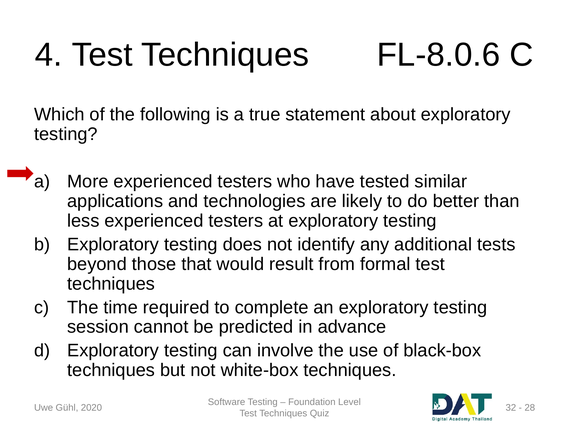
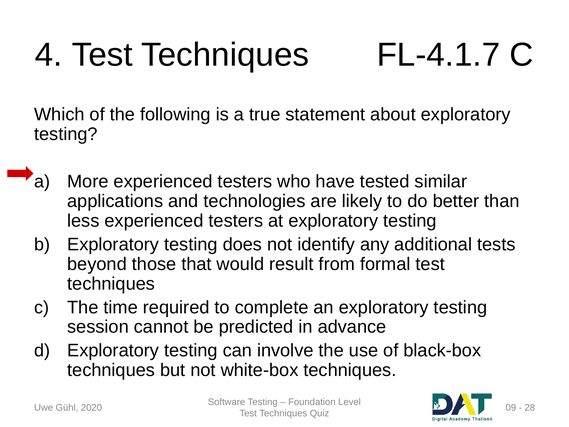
FL-8.0.6: FL-8.0.6 -> FL-4.1.7
32: 32 -> 09
